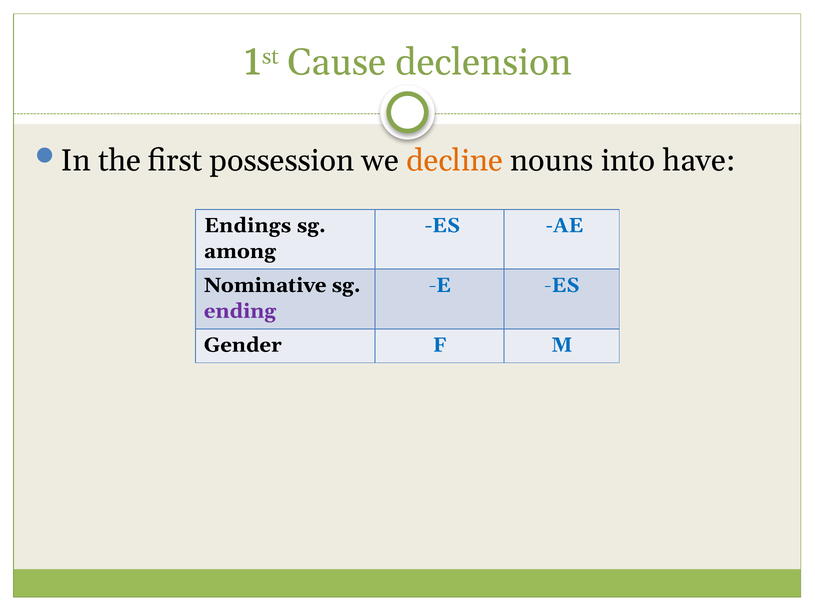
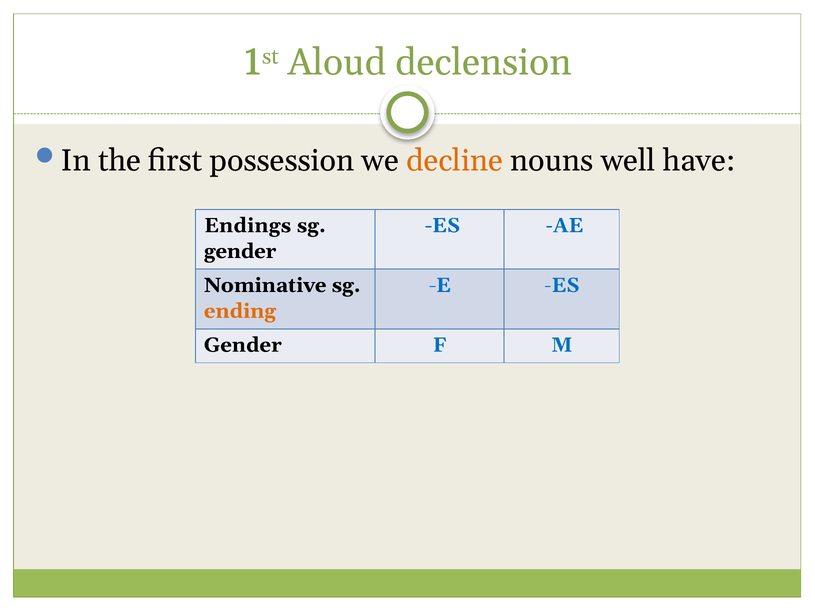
Cause: Cause -> Aloud
into: into -> well
among at (240, 251): among -> gender
ending colour: purple -> orange
